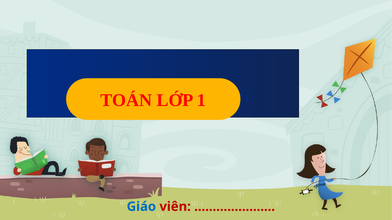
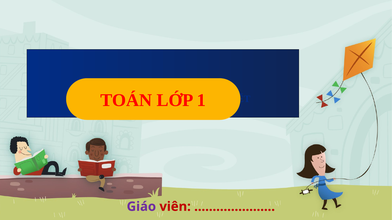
Giáo colour: blue -> purple
